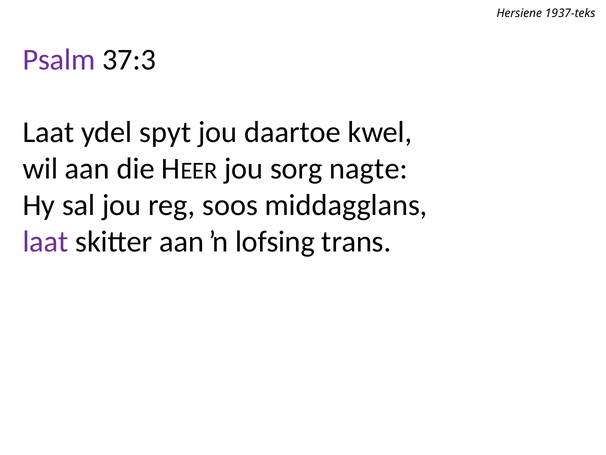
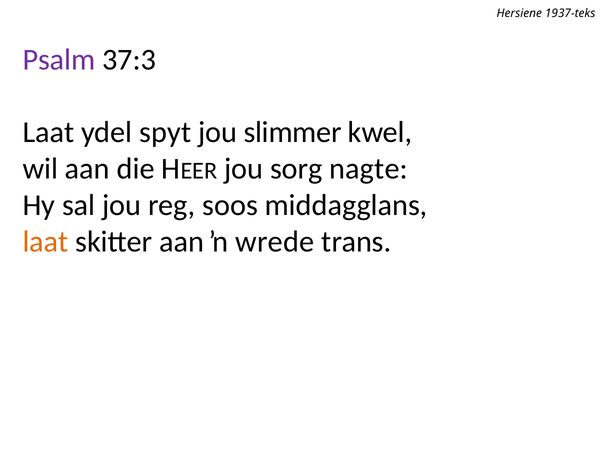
daartoe: daartoe -> slimmer
laat at (46, 241) colour: purple -> orange
lofsing: lofsing -> wrede
